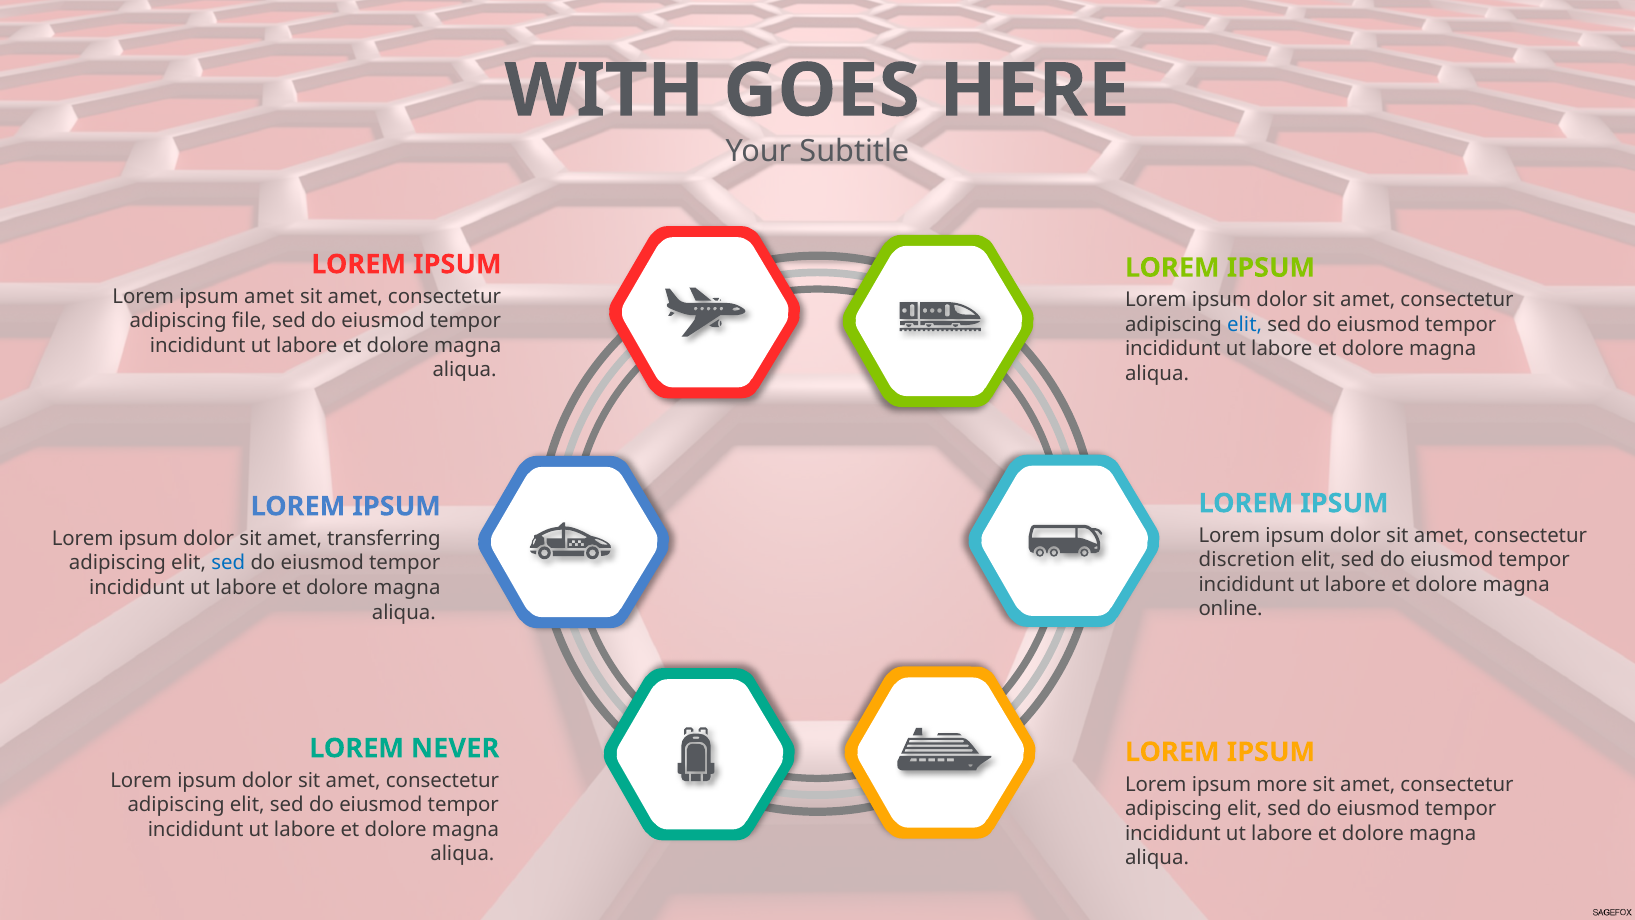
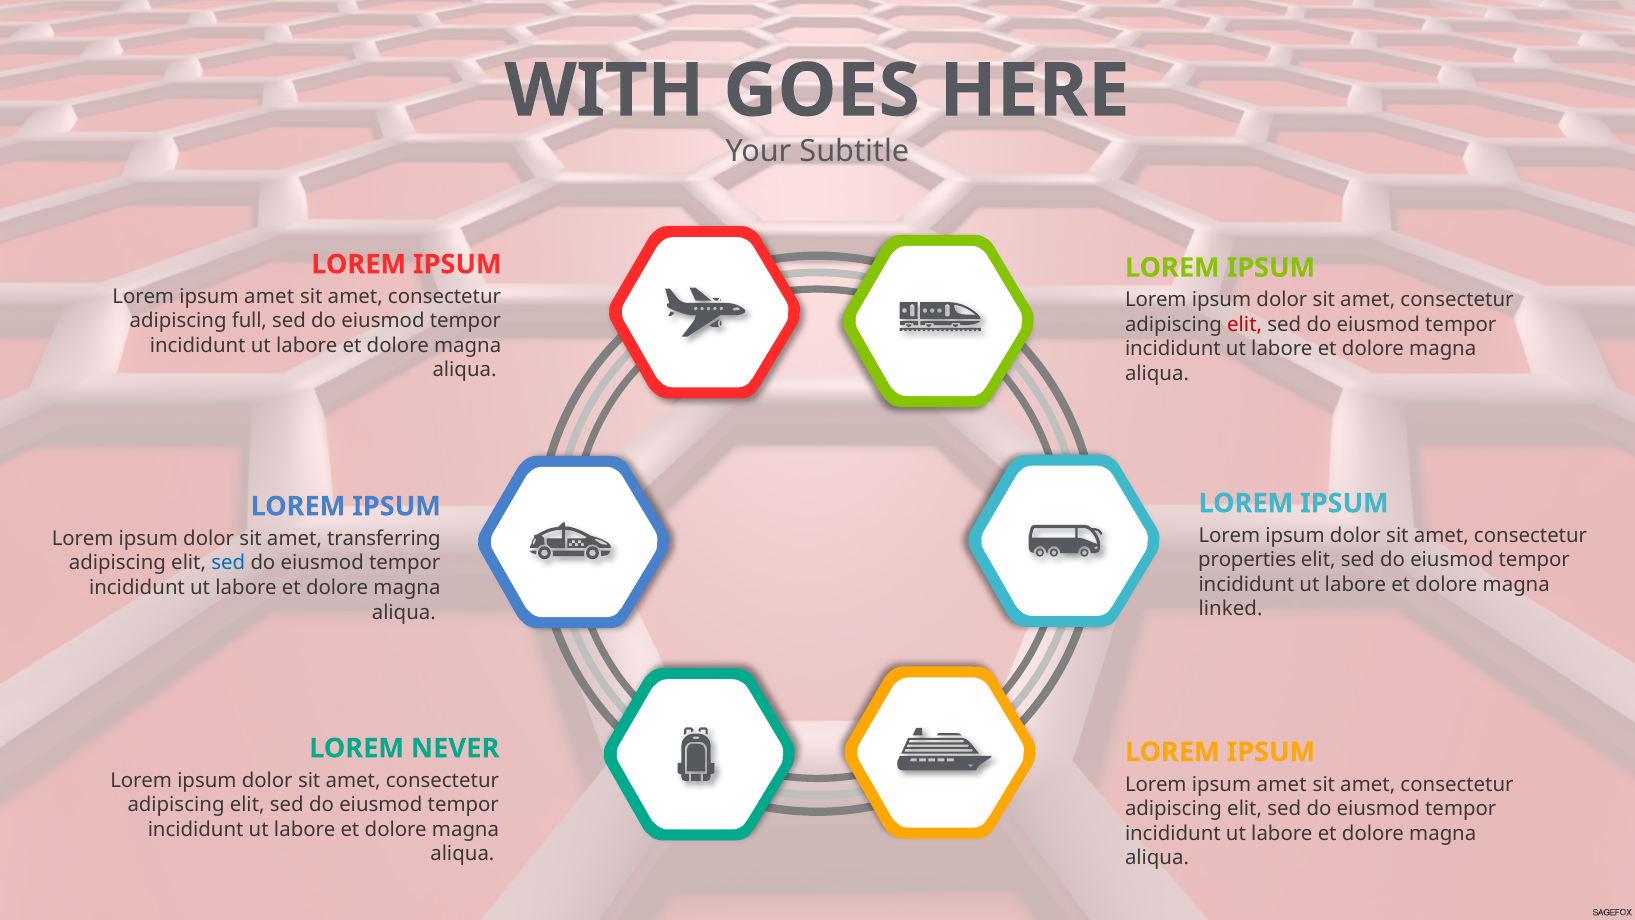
file: file -> full
elit at (1245, 324) colour: blue -> red
discretion: discretion -> properties
online: online -> linked
more at (1282, 784): more -> amet
